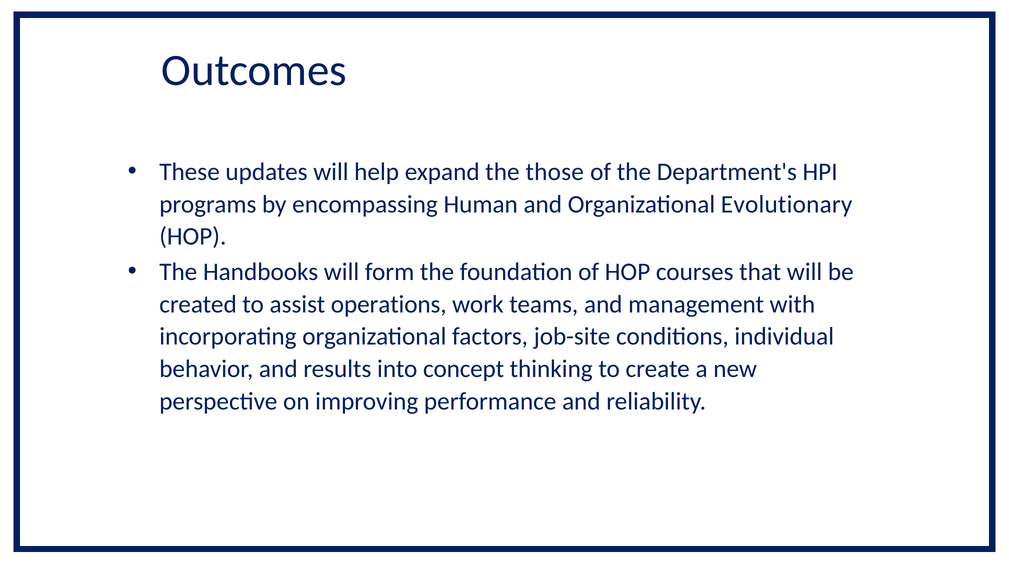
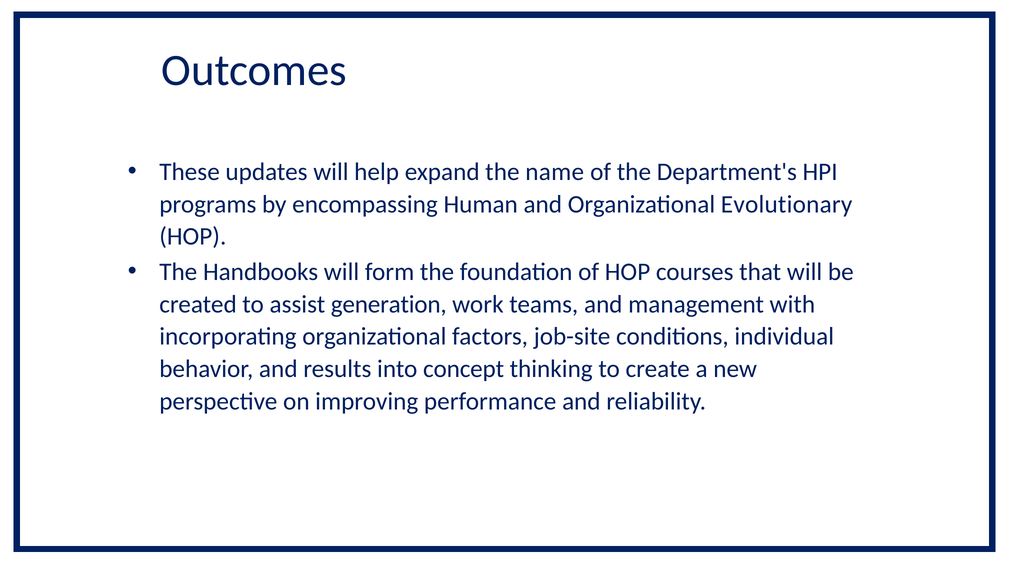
those: those -> name
operations: operations -> generation
